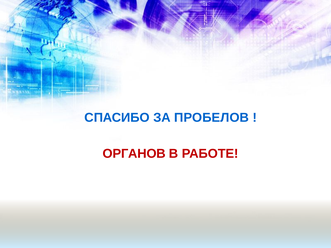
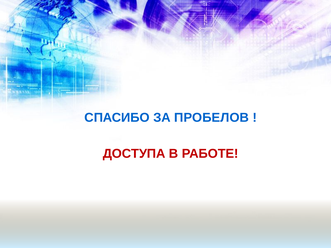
ОРГАНОВ: ОРГАНОВ -> ДОСТУПА
